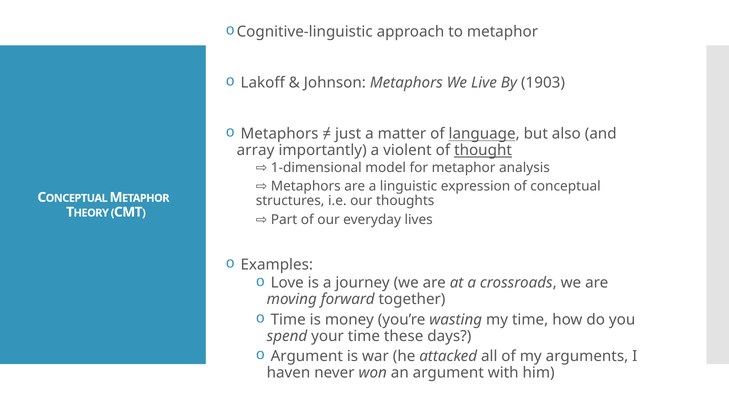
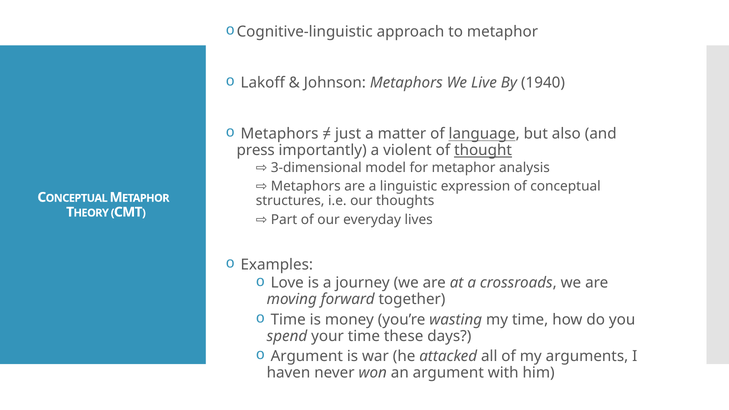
1903: 1903 -> 1940
array: array -> press
1-dimensional: 1-dimensional -> 3-dimensional
